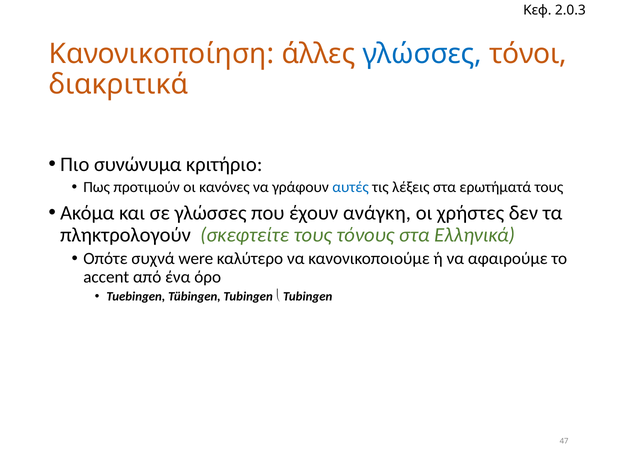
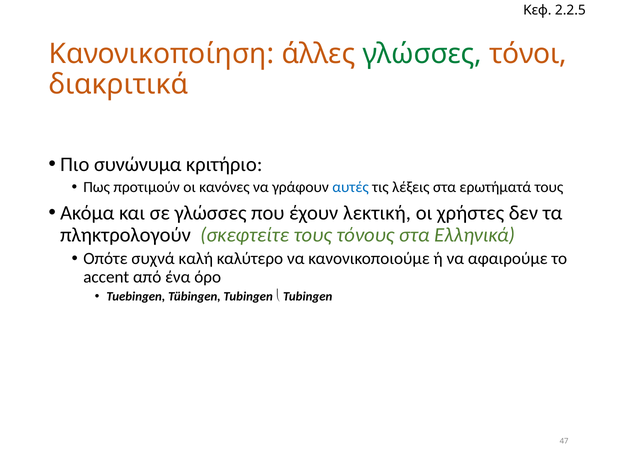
2.0.3: 2.0.3 -> 2.2.5
γλώσσες at (422, 54) colour: blue -> green
ανάγκη: ανάγκη -> λεκτική
were: were -> καλή
